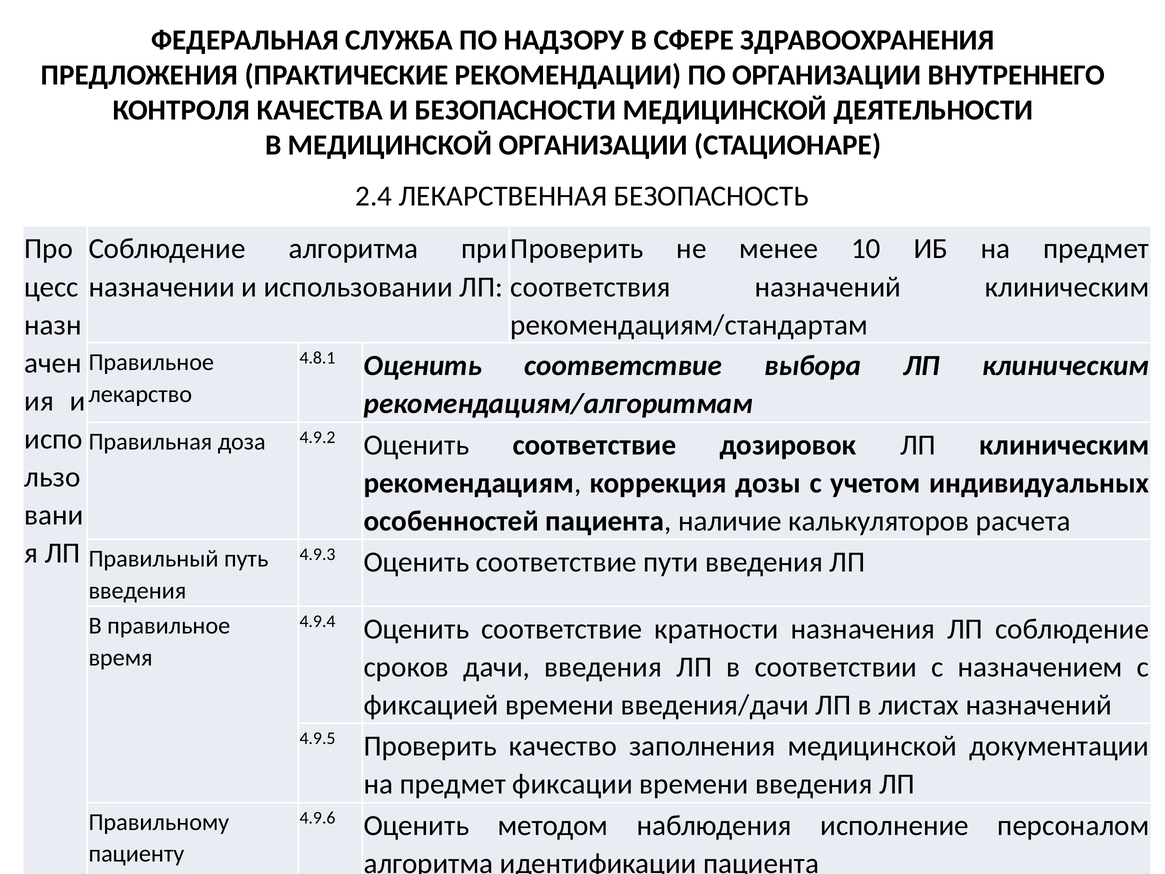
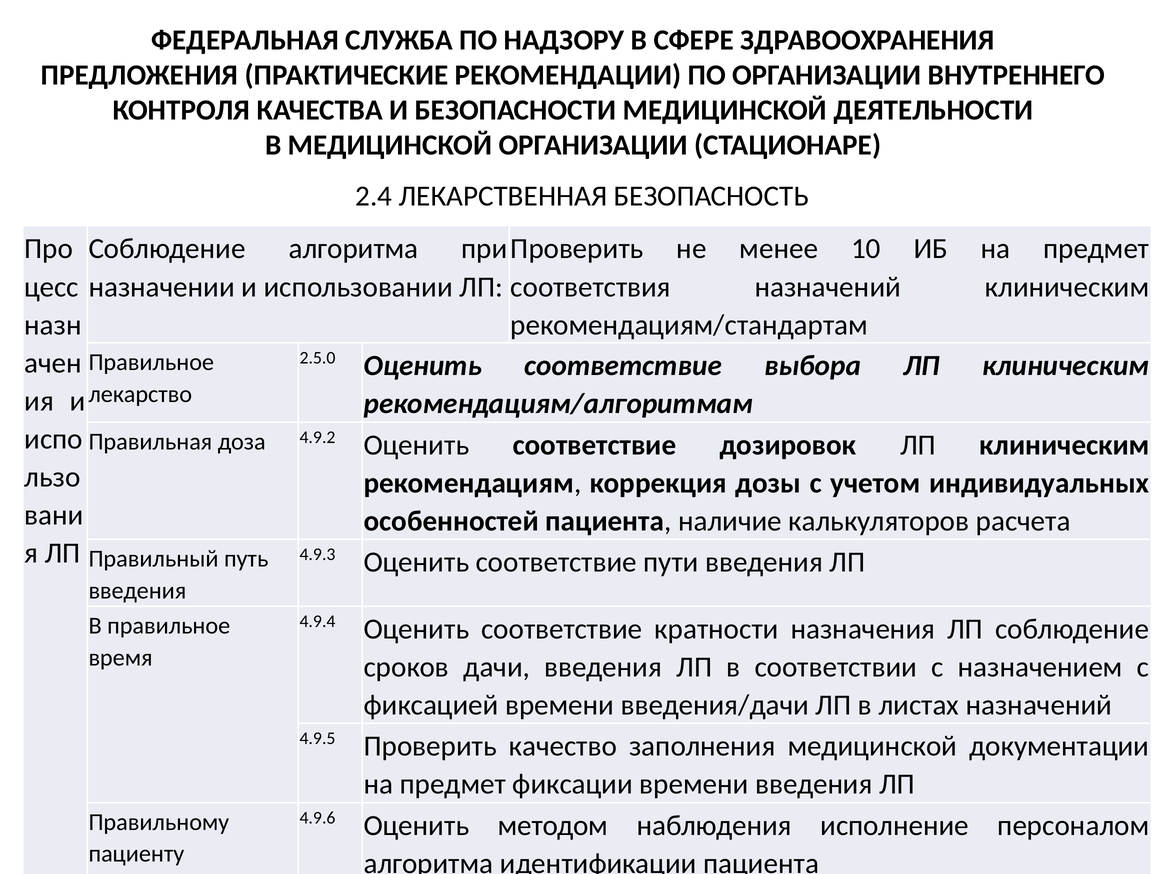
4.8.1: 4.8.1 -> 2.5.0
